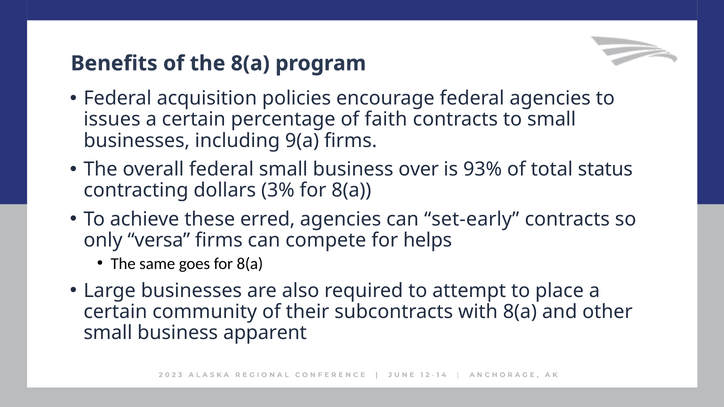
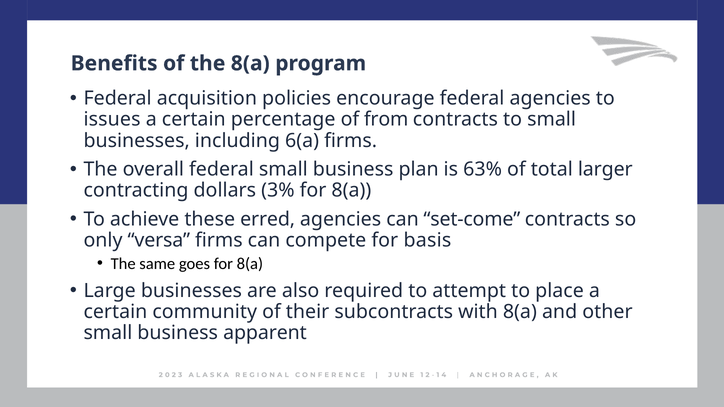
faith: faith -> from
9(a: 9(a -> 6(a
over: over -> plan
93%: 93% -> 63%
status: status -> larger
set-early: set-early -> set-come
helps: helps -> basis
